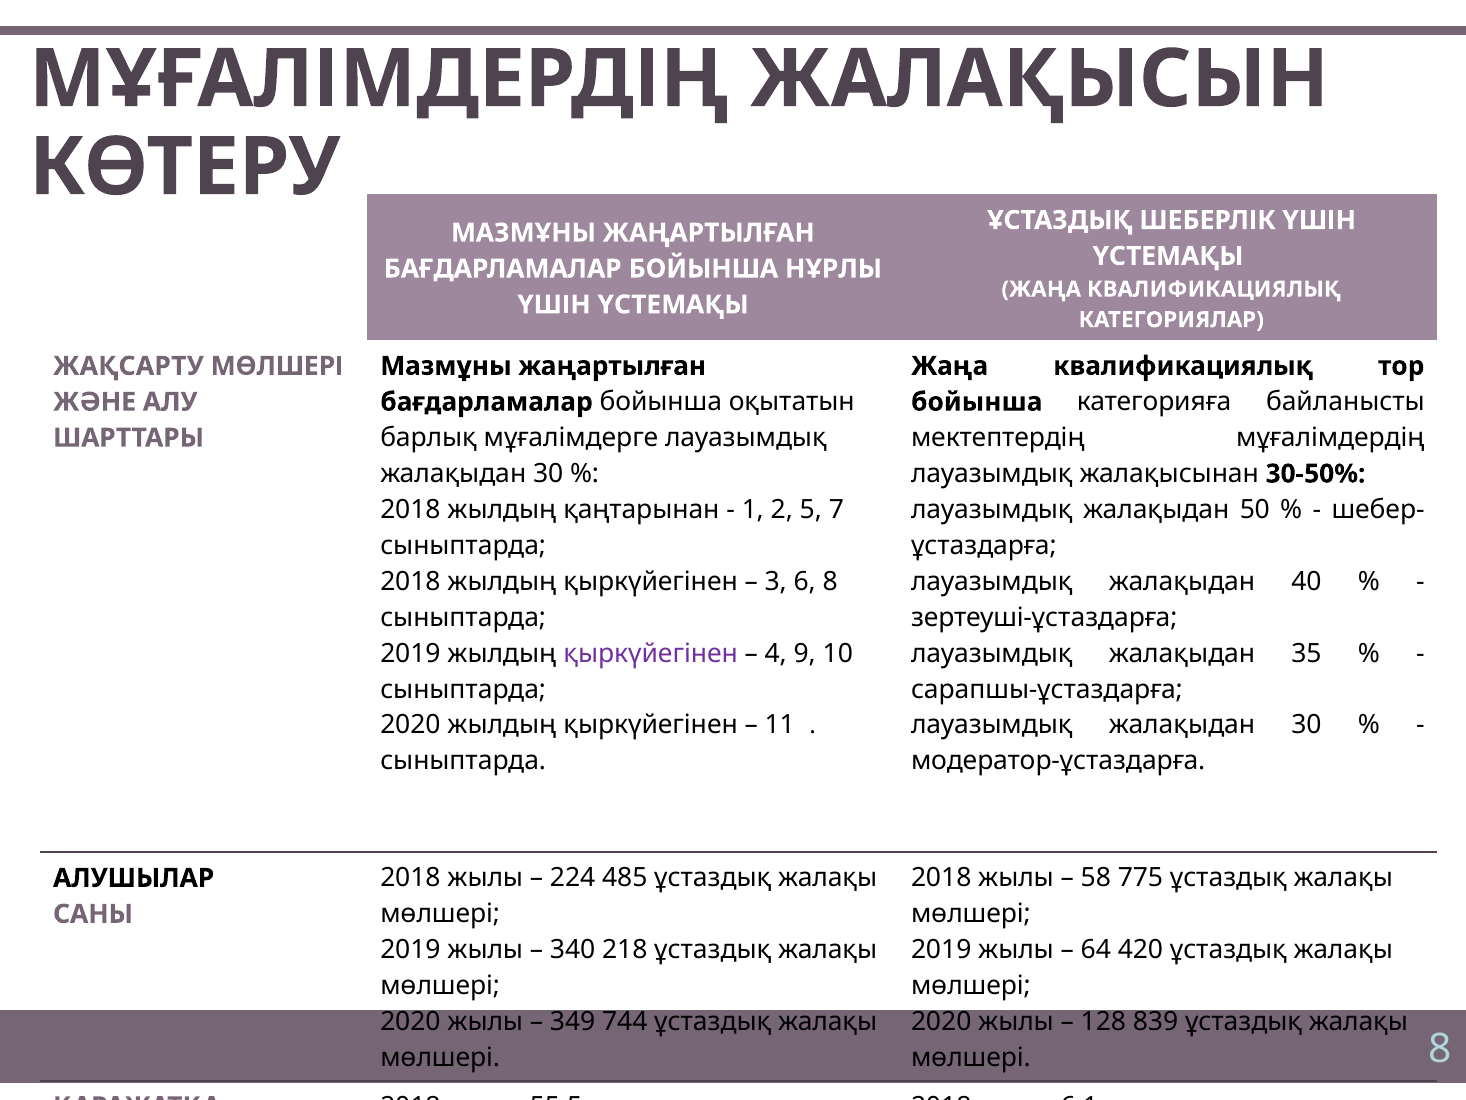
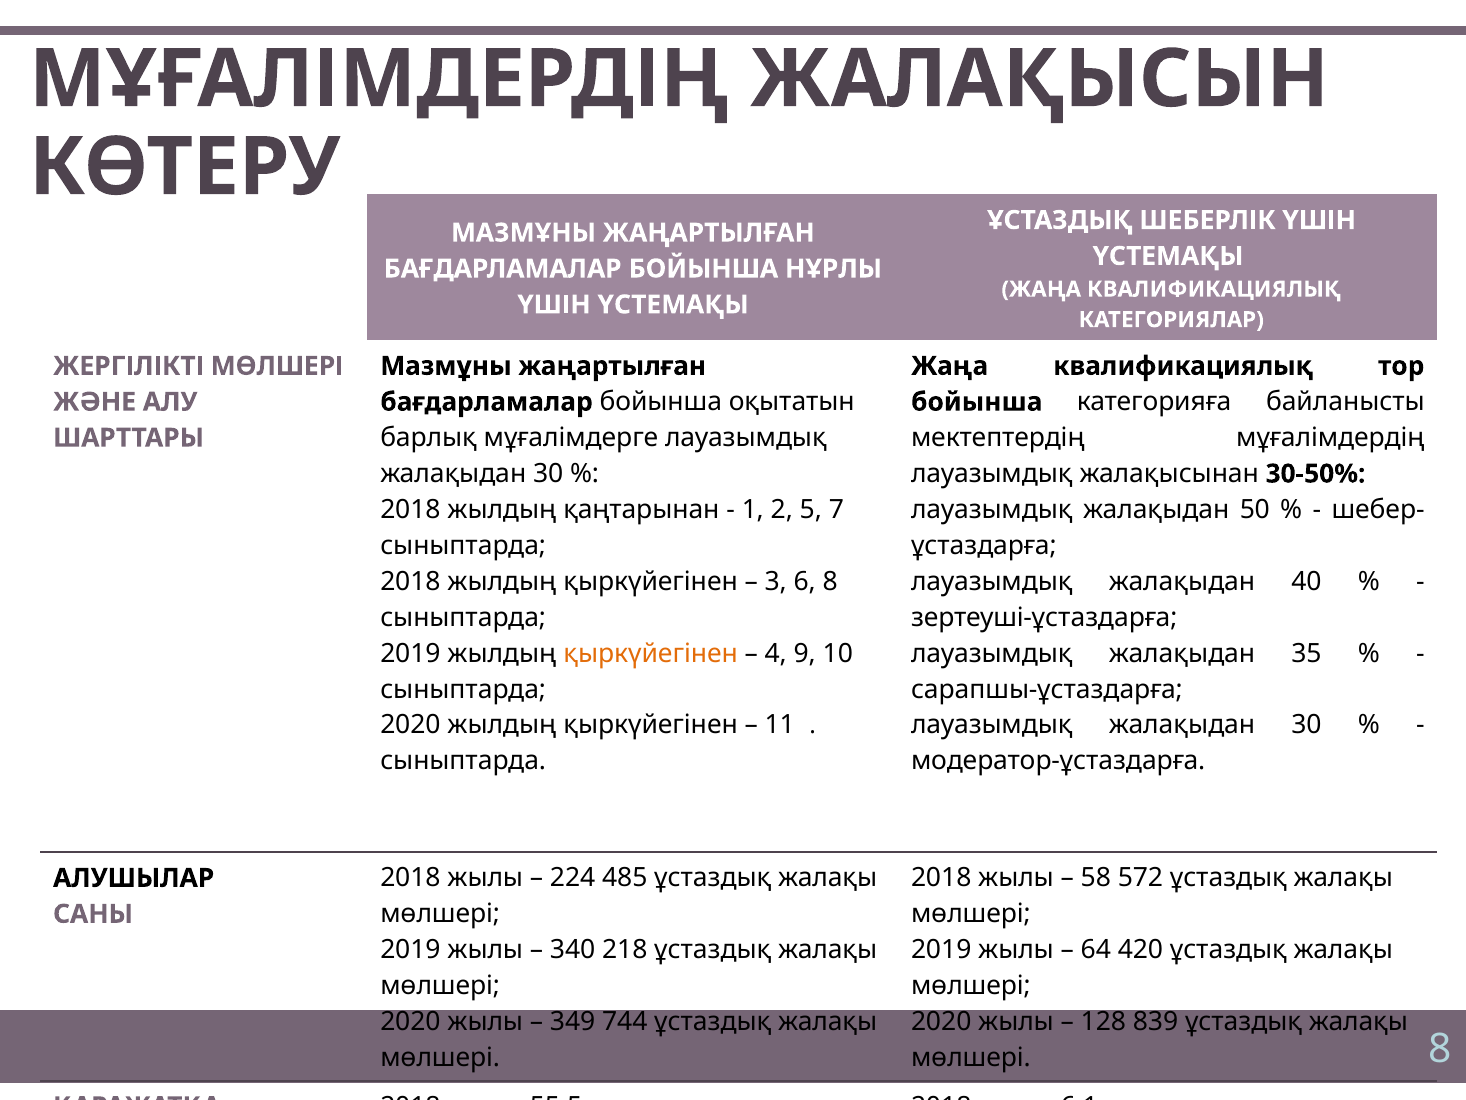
ЖАҚСАРТУ: ЖАҚСАРТУ -> ЖЕРГІЛІКТІ
қыркүйегінен at (651, 653) colour: purple -> orange
775: 775 -> 572
